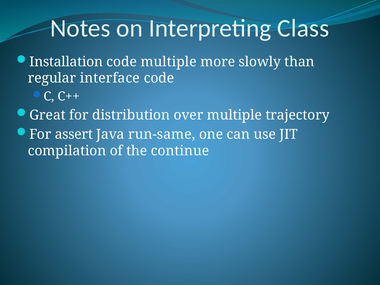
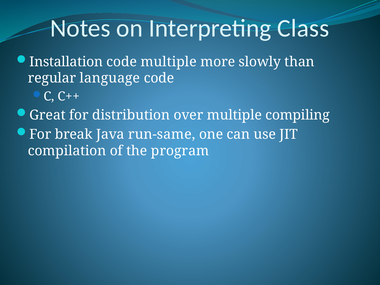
interface: interface -> language
trajectory: trajectory -> compiling
assert: assert -> break
continue: continue -> program
